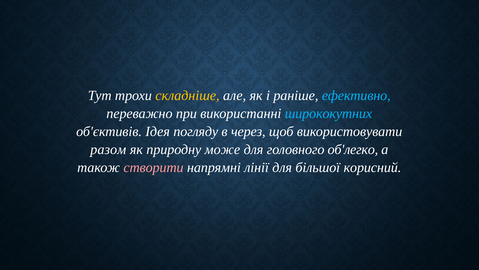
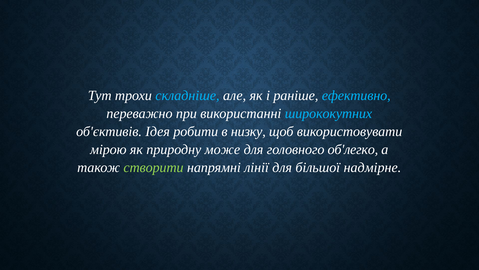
складніше colour: yellow -> light blue
погляду: погляду -> робити
через: через -> низку
разом: разом -> мірою
створити colour: pink -> light green
корисний: корисний -> надмірне
